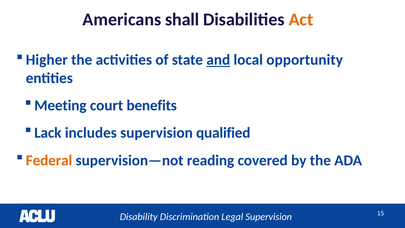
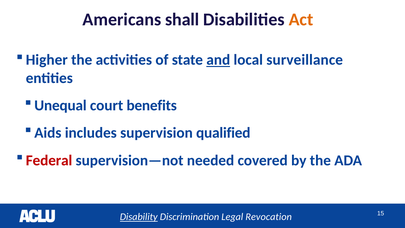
opportunity: opportunity -> surveillance
Meeting: Meeting -> Unequal
Lack: Lack -> Aids
Federal colour: orange -> red
reading: reading -> needed
Disability underline: none -> present
Legal Supervision: Supervision -> Revocation
